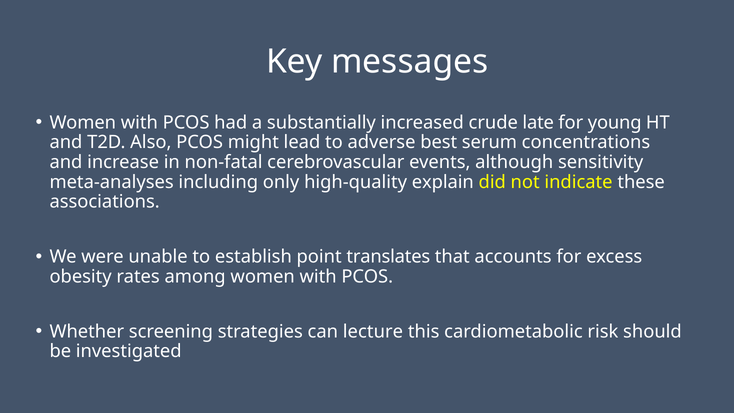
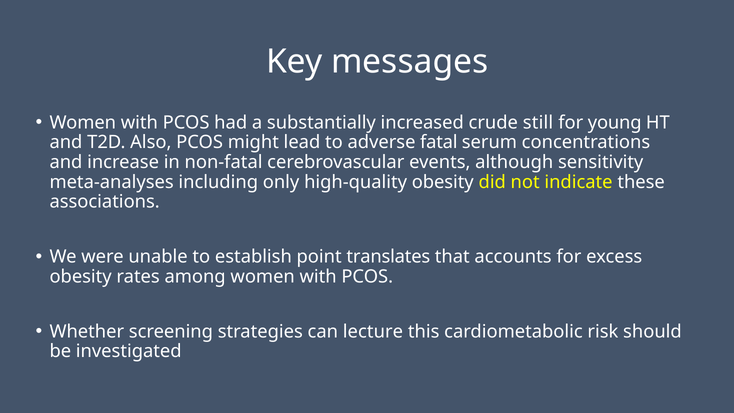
late: late -> still
best: best -> fatal
high-quality explain: explain -> obesity
